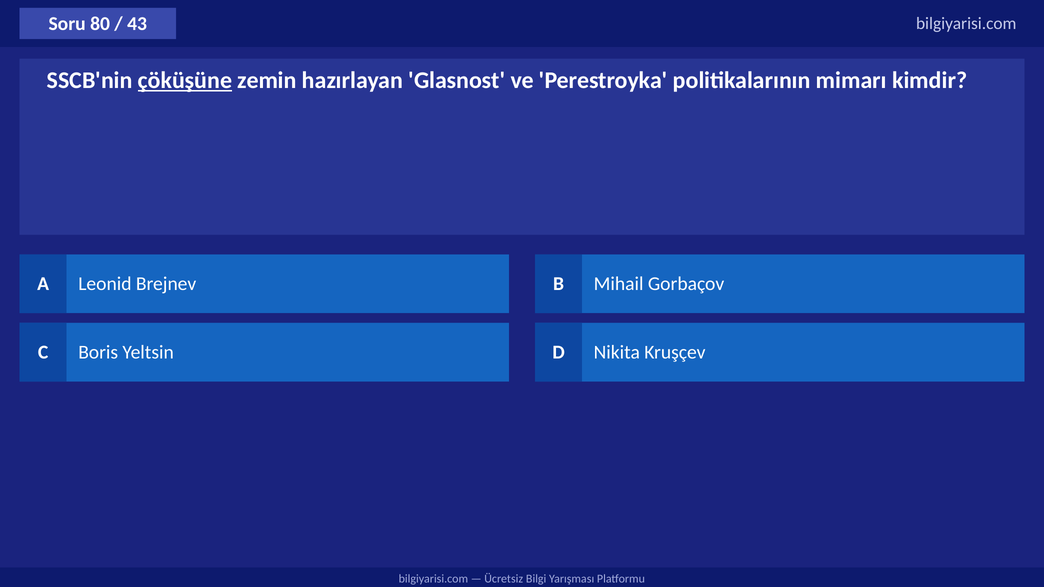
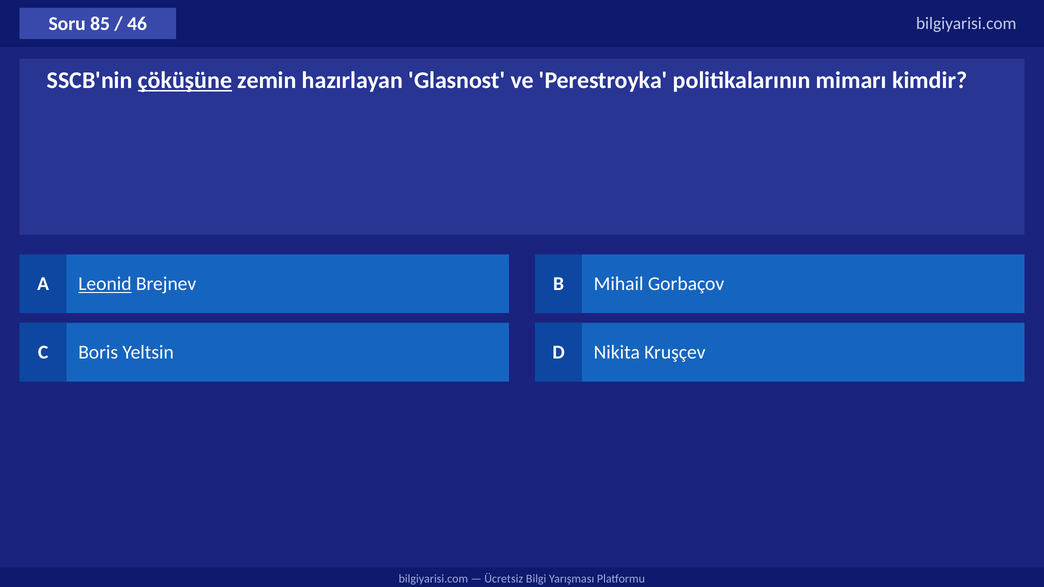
80: 80 -> 85
43: 43 -> 46
Leonid underline: none -> present
